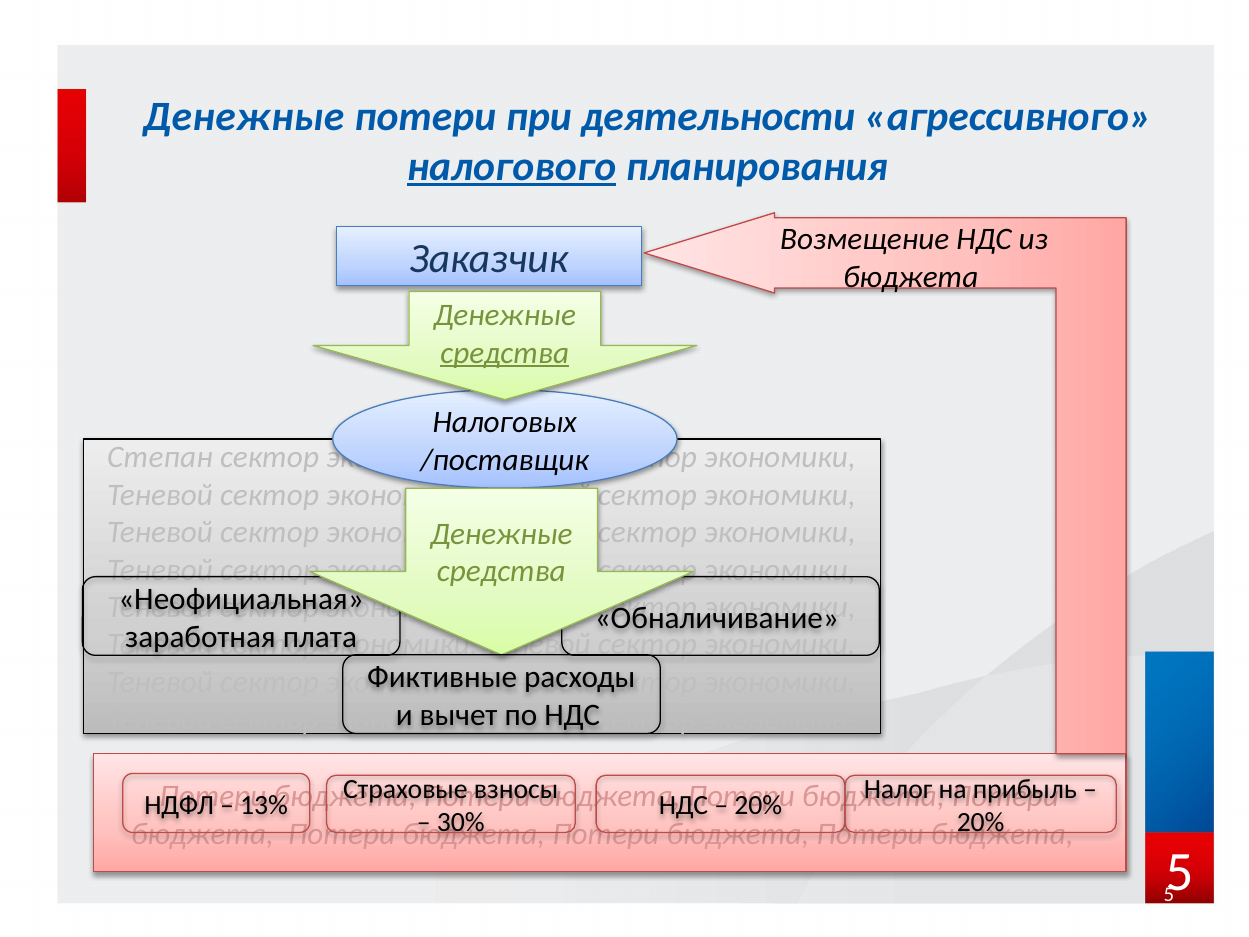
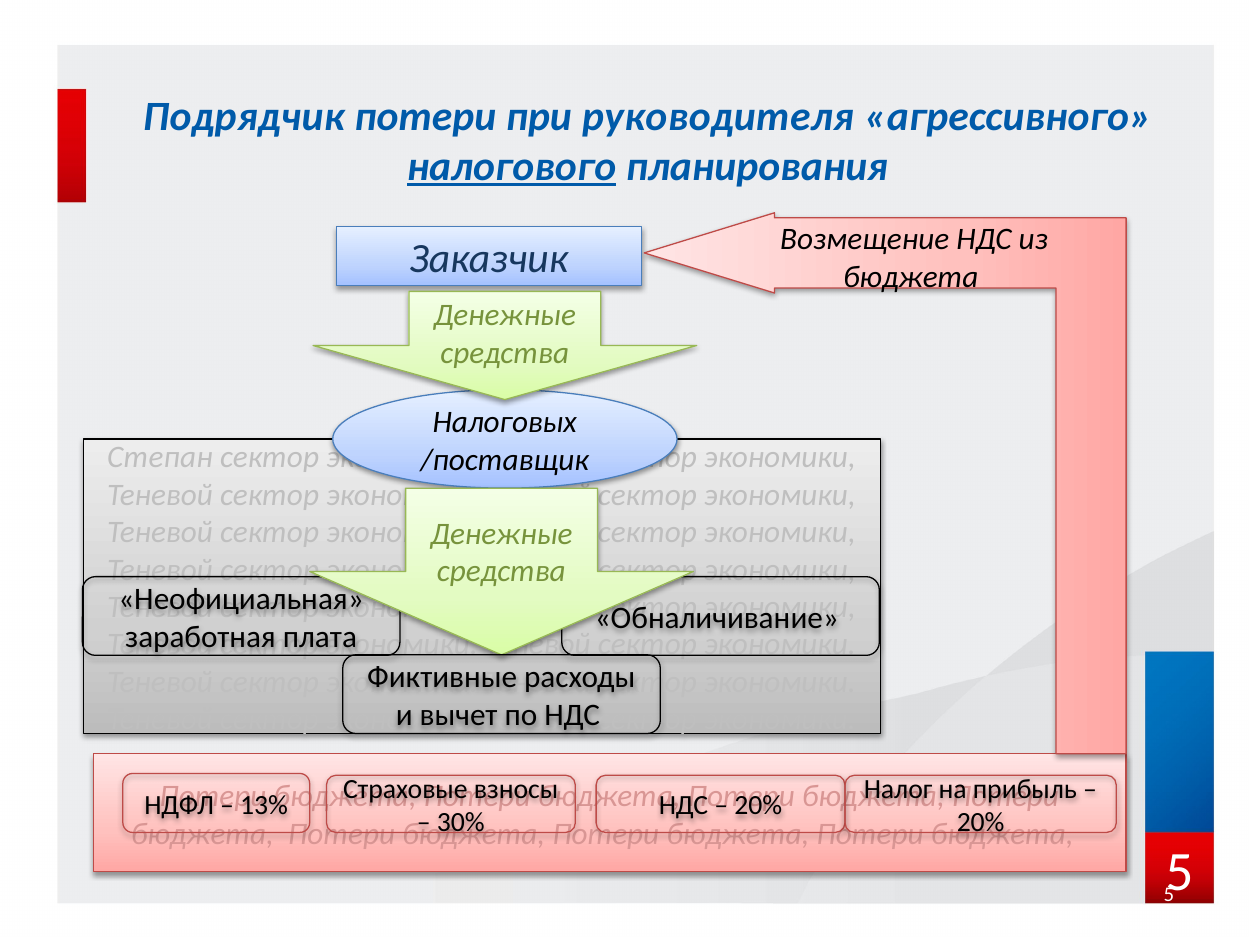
Денежные at (244, 117): Денежные -> Подрядчик
деятельности: деятельности -> руководителя
средства at (505, 353) underline: present -> none
